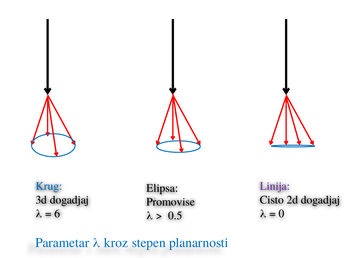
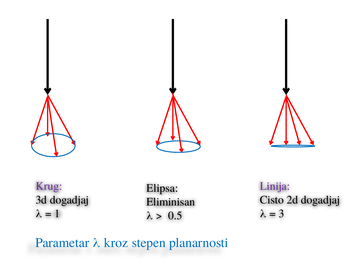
Krug colour: blue -> purple
Promovise: Promovise -> Eliminisan
6: 6 -> 1
0: 0 -> 3
